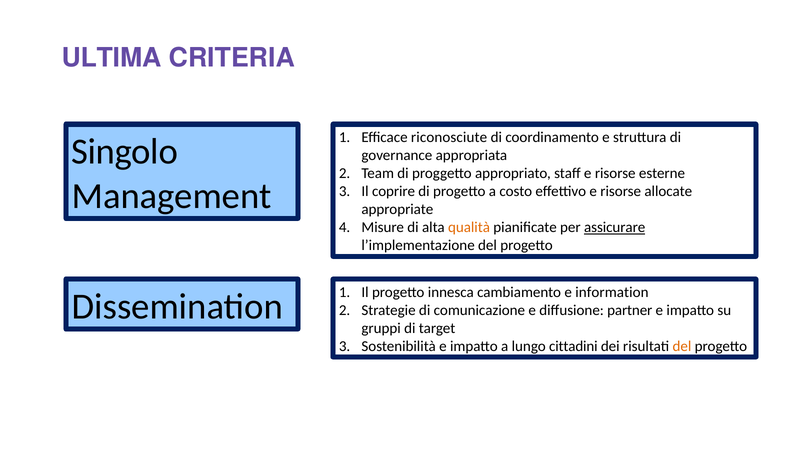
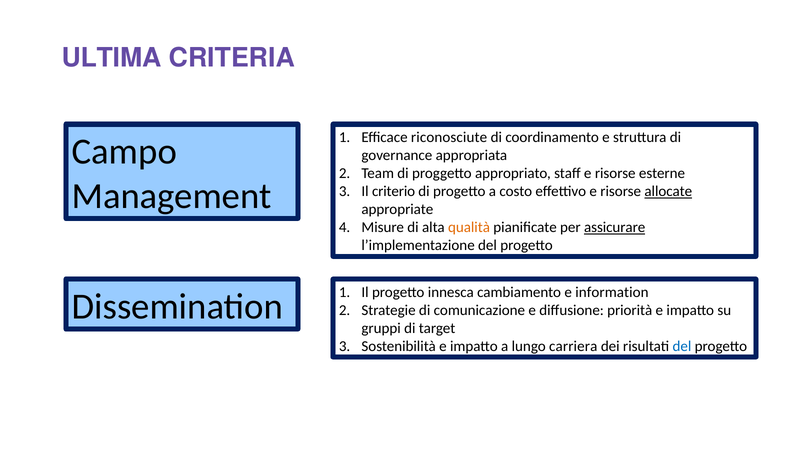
Singolo: Singolo -> Campo
coprire: coprire -> criterio
allocate underline: none -> present
partner: partner -> priorità
cittadini: cittadini -> carriera
del at (682, 346) colour: orange -> blue
